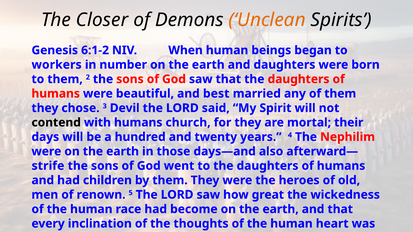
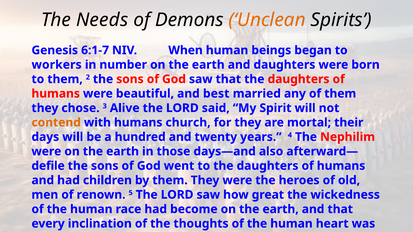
Closer: Closer -> Needs
6:1-2: 6:1-2 -> 6:1-7
Devil: Devil -> Alive
contend colour: black -> orange
strife: strife -> defile
